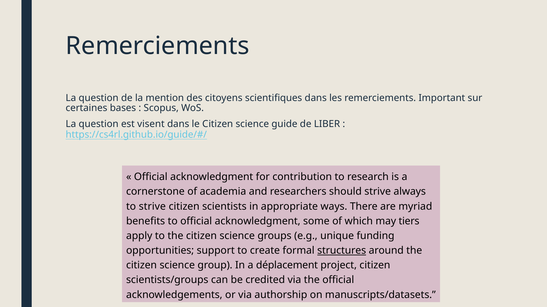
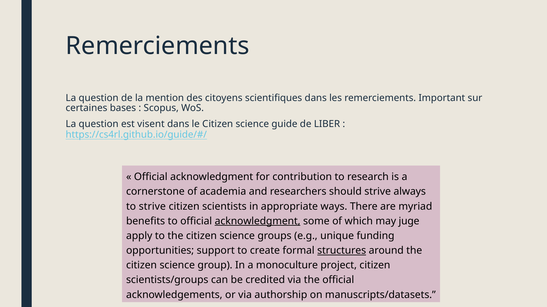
acknowledgment at (258, 222) underline: none -> present
tiers: tiers -> juge
déplacement: déplacement -> monoculture
